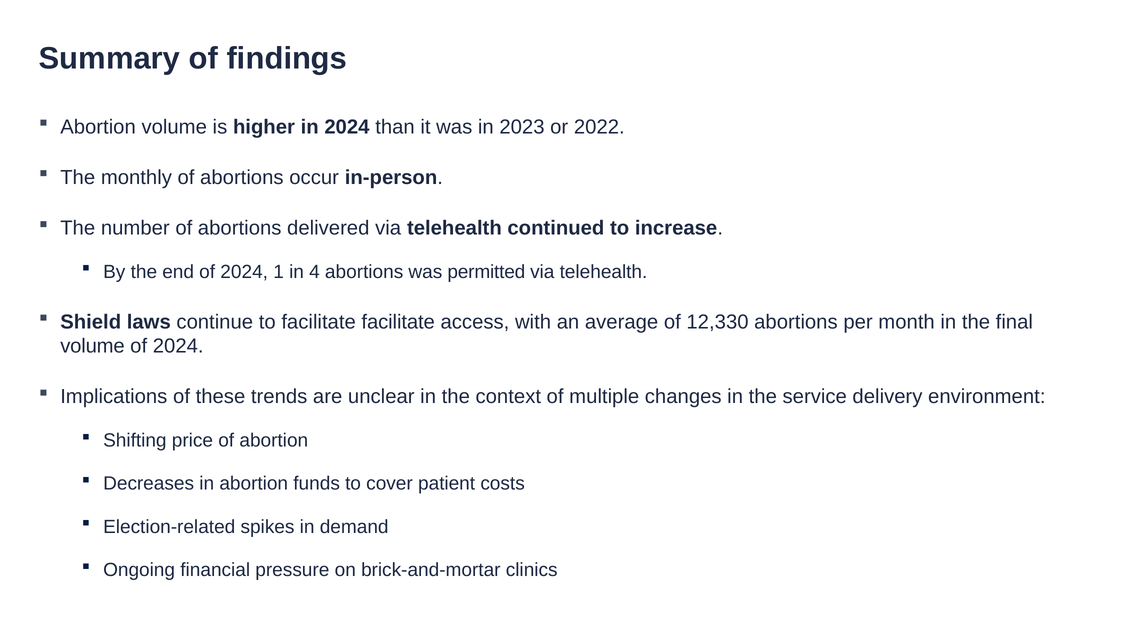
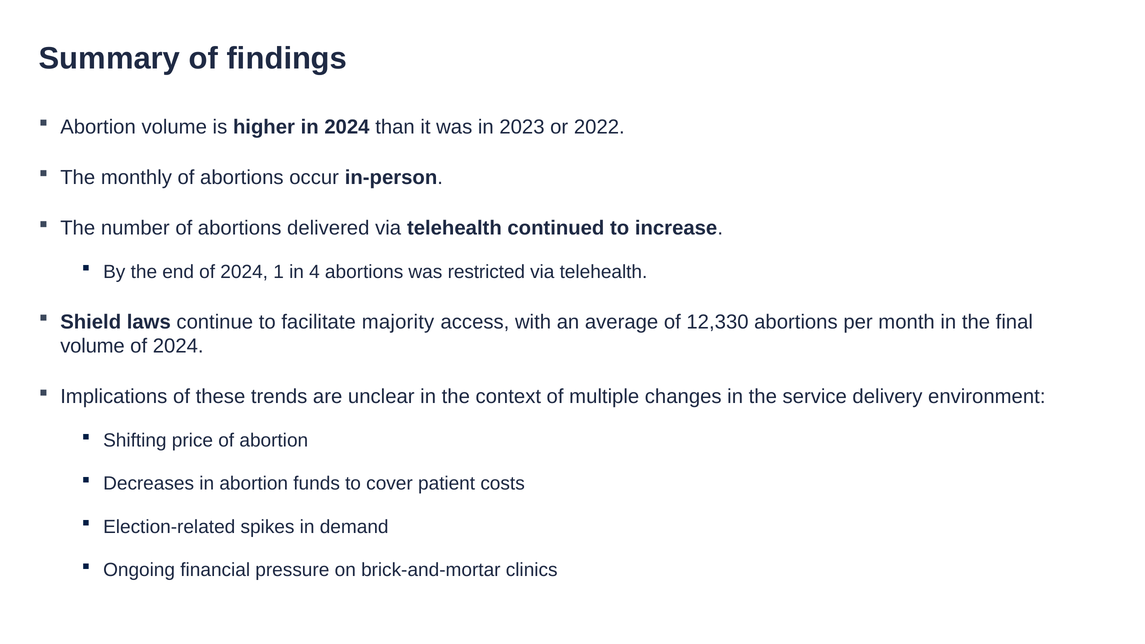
permitted: permitted -> restricted
facilitate facilitate: facilitate -> majority
